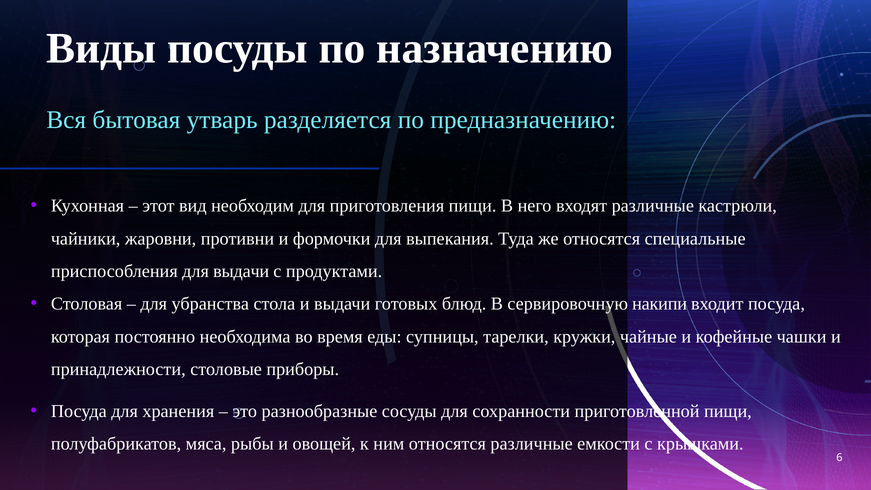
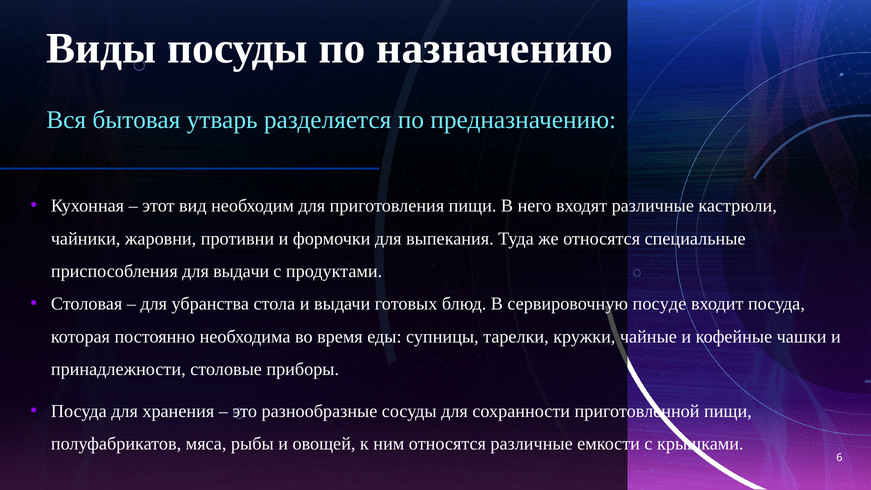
накипи: накипи -> посуде
